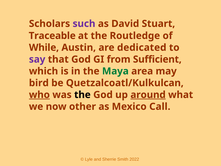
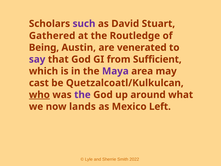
Traceable: Traceable -> Gathered
While: While -> Being
dedicated: dedicated -> venerated
Maya colour: green -> purple
bird: bird -> cast
the at (82, 95) colour: black -> purple
around underline: present -> none
other: other -> lands
Call: Call -> Left
